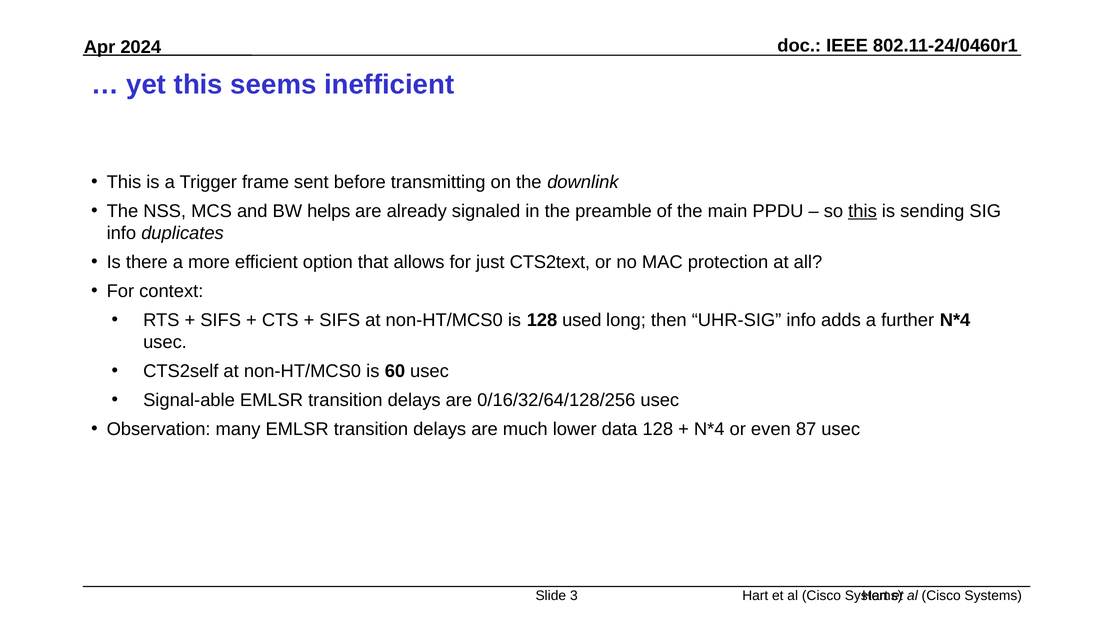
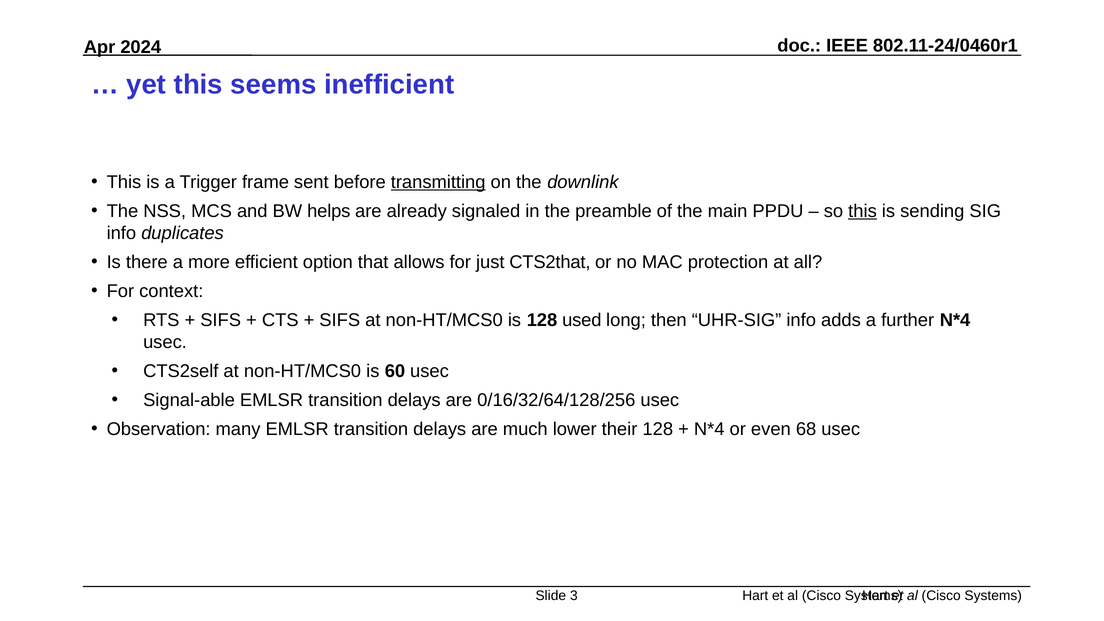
transmitting underline: none -> present
CTS2text: CTS2text -> CTS2that
data: data -> their
87: 87 -> 68
